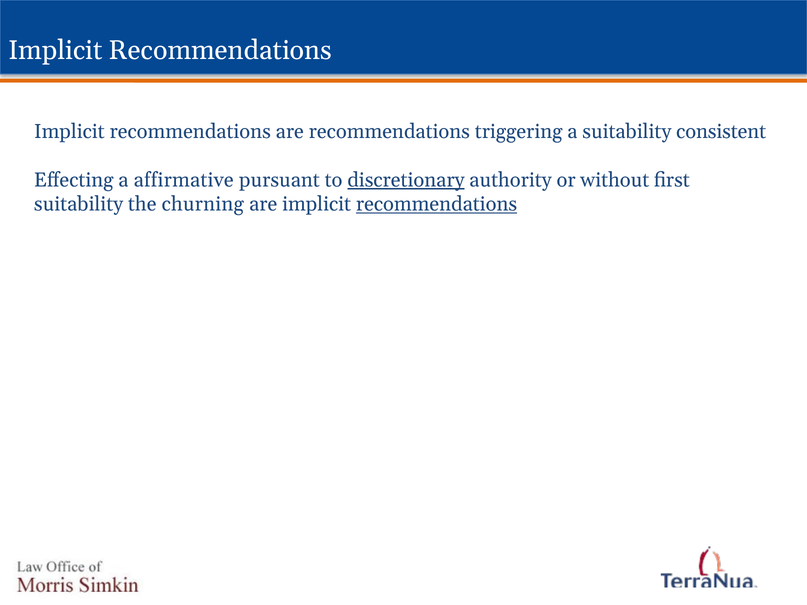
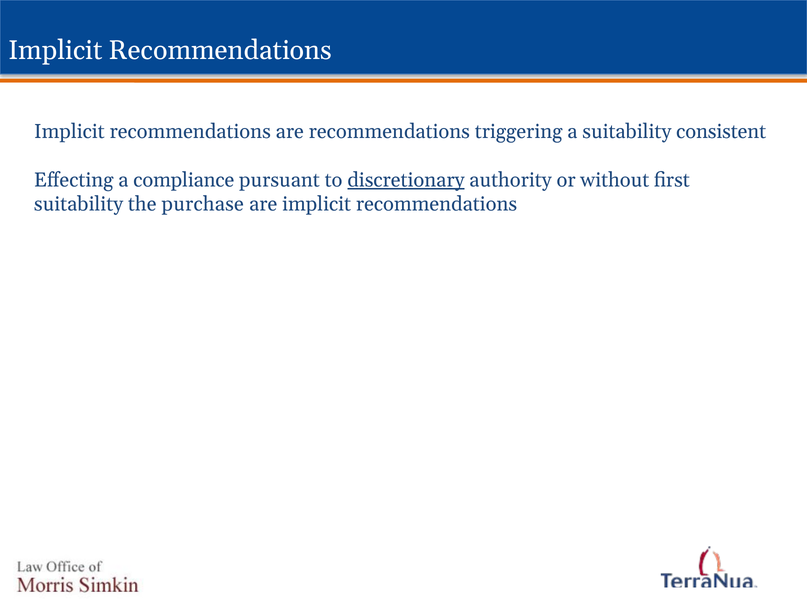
affirmative: affirmative -> compliance
churning: churning -> purchase
recommendations at (437, 204) underline: present -> none
